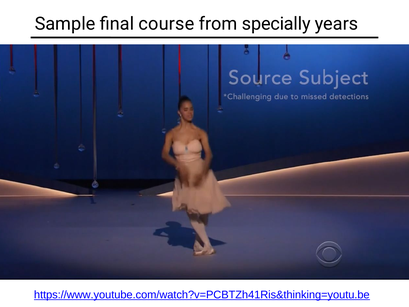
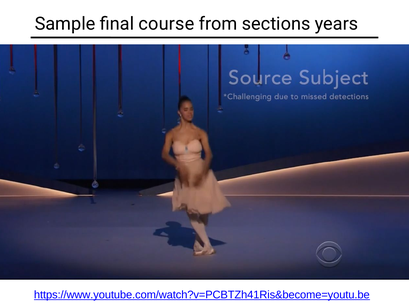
specially: specially -> sections
https://www.youtube.com/watch?v=PCBTZh41Ris&thinking=youtu.be: https://www.youtube.com/watch?v=PCBTZh41Ris&thinking=youtu.be -> https://www.youtube.com/watch?v=PCBTZh41Ris&become=youtu.be
